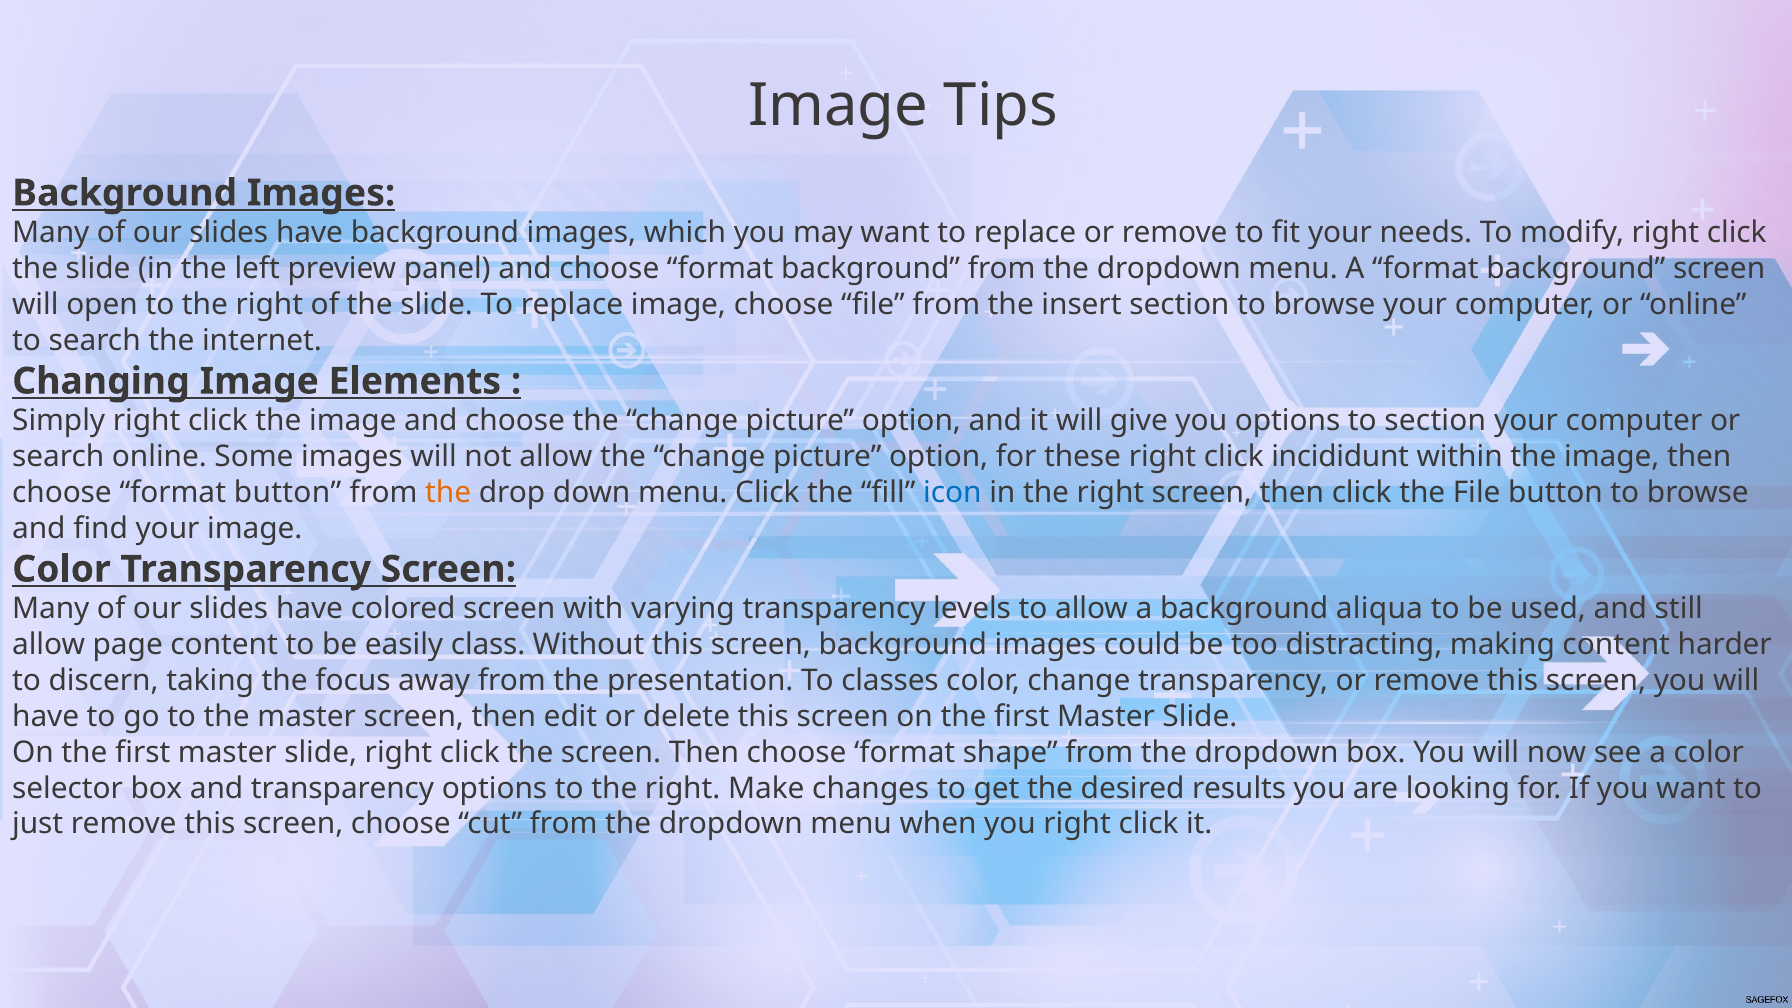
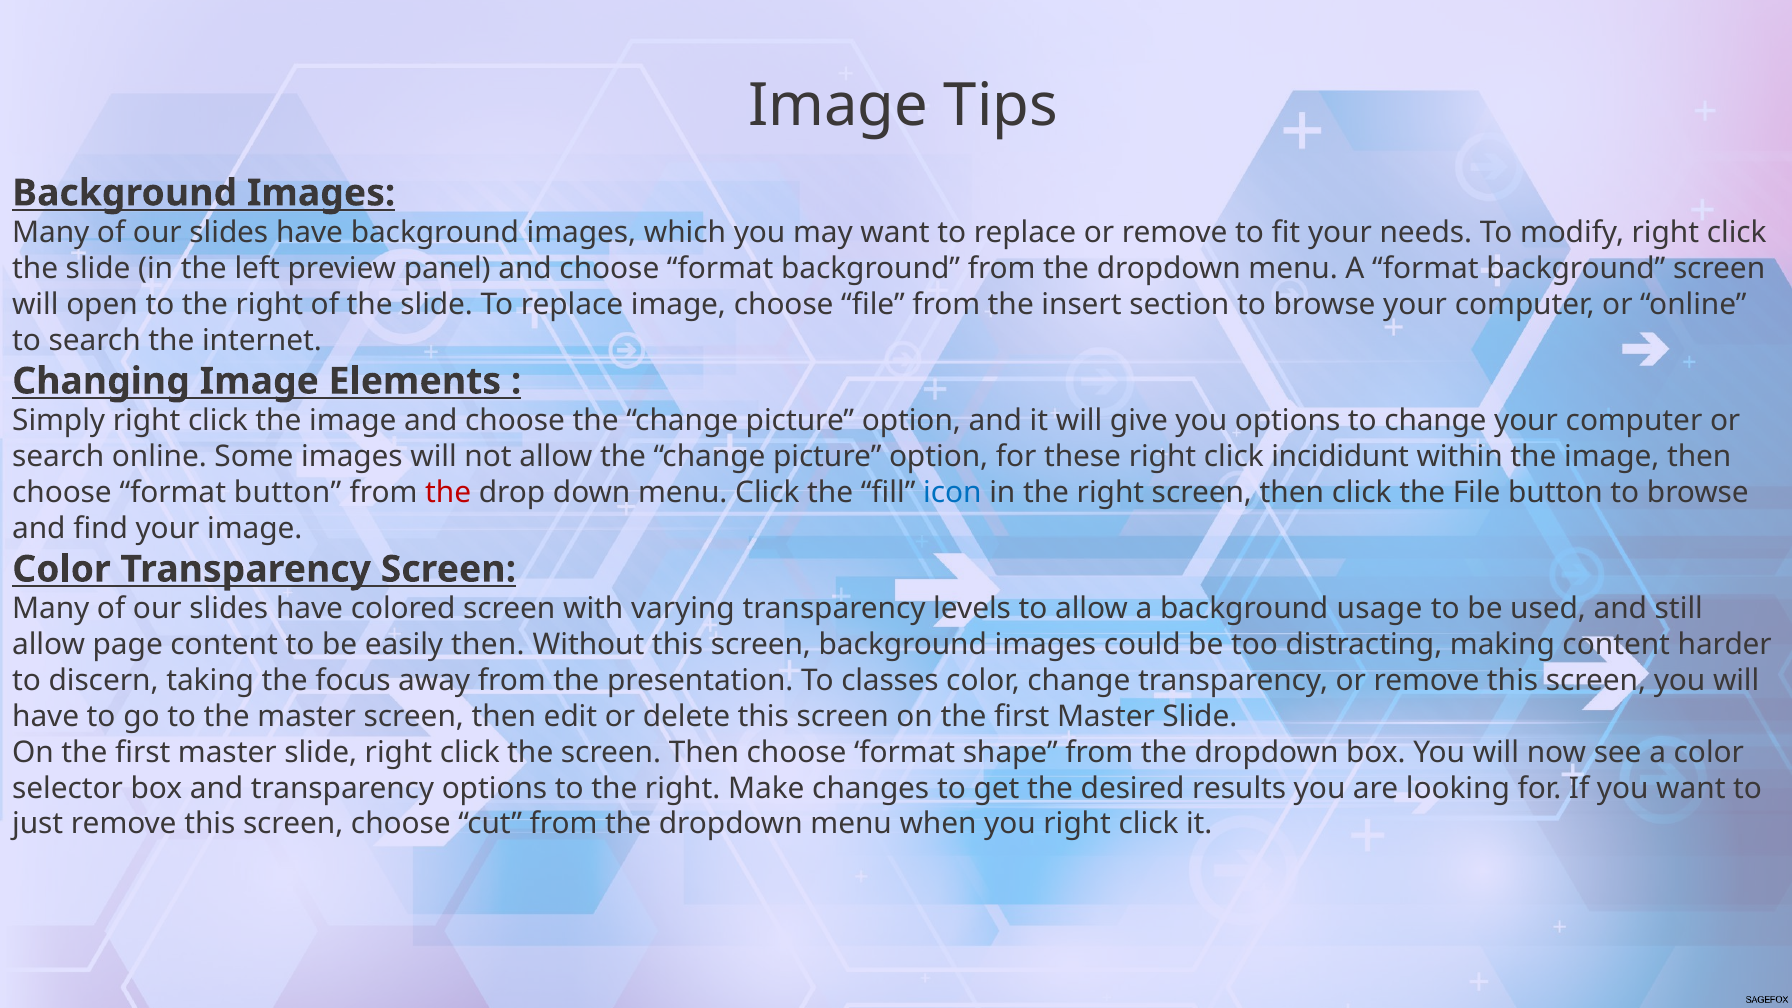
to section: section -> change
the at (448, 493) colour: orange -> red
aliqua: aliqua -> usage
easily class: class -> then
